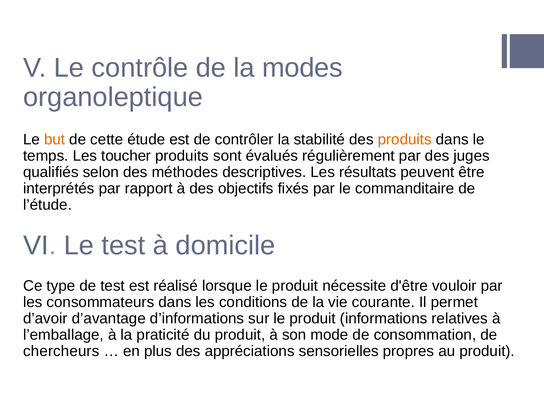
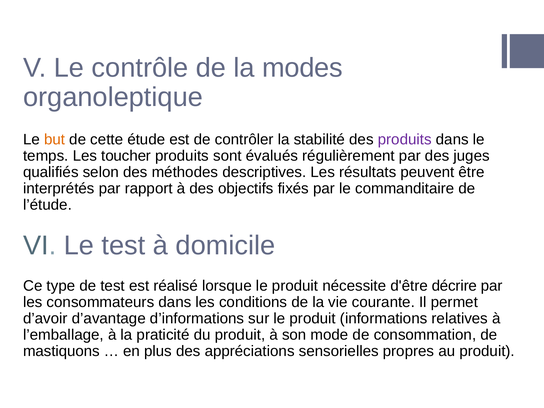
produits at (405, 140) colour: orange -> purple
vouloir: vouloir -> décrire
chercheurs: chercheurs -> mastiquons
